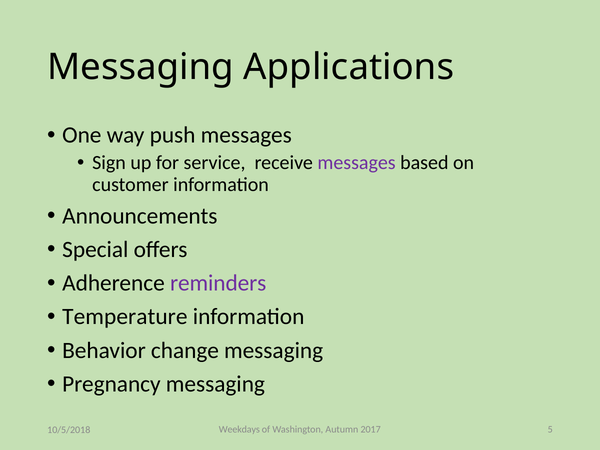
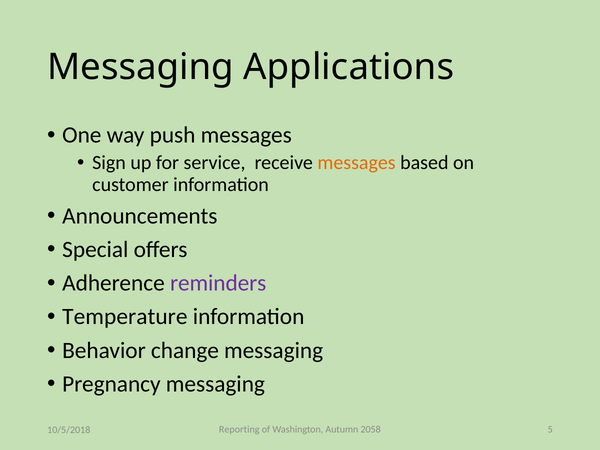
messages at (357, 163) colour: purple -> orange
Weekdays: Weekdays -> Reporting
2017: 2017 -> 2058
